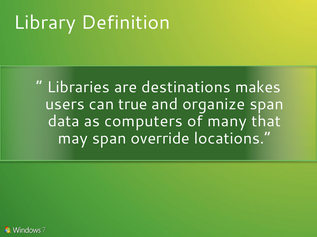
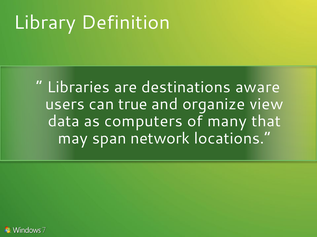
makes: makes -> aware
organize span: span -> view
override: override -> network
